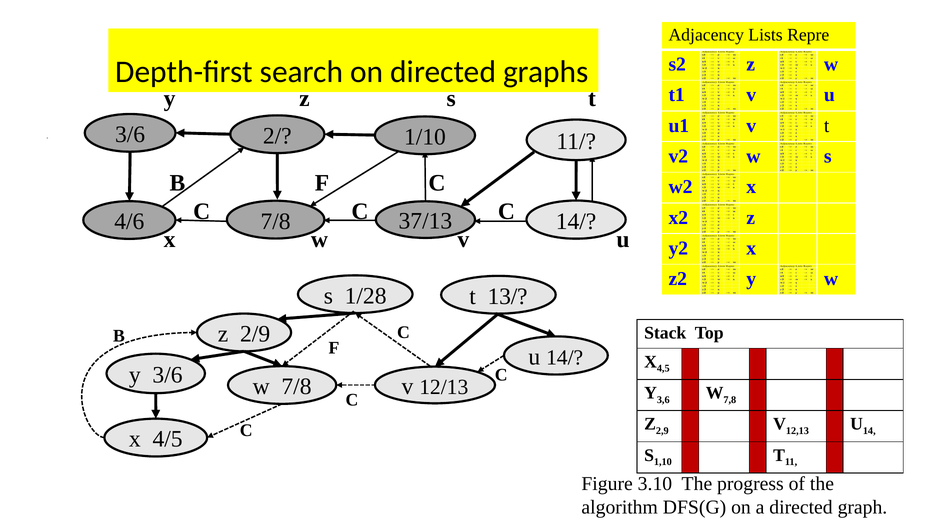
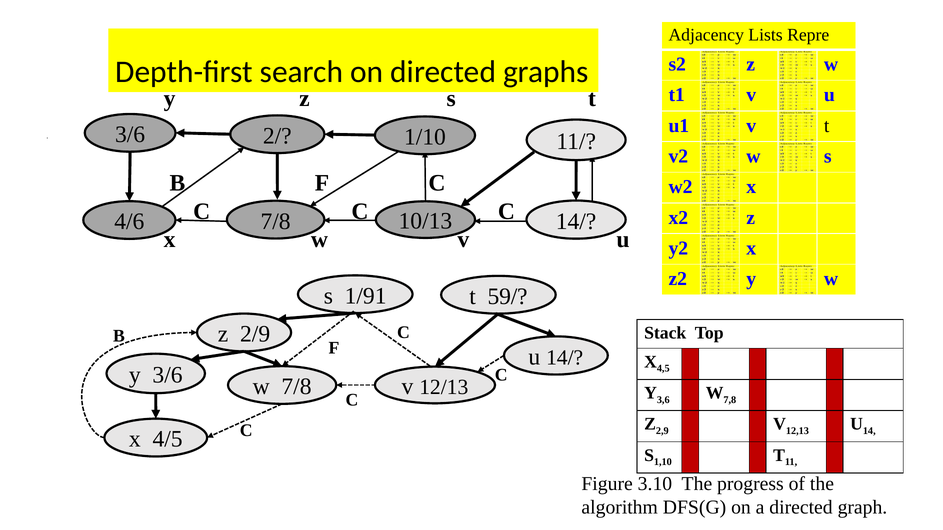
37/13: 37/13 -> 10/13
1/28: 1/28 -> 1/91
13/: 13/ -> 59/
